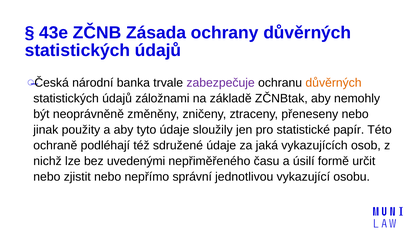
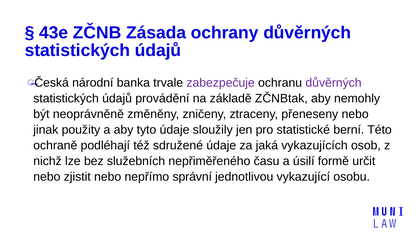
důvěrných at (334, 83) colour: orange -> purple
záložnami: záložnami -> provádění
papír: papír -> berní
uvedenými: uvedenými -> služebních
